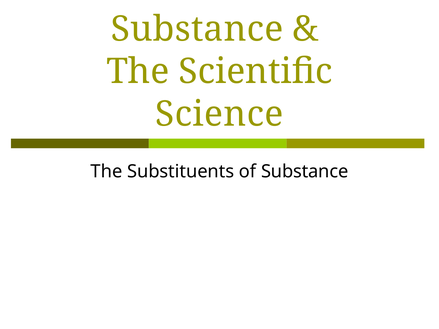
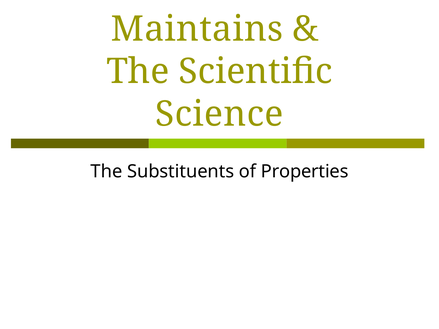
Substance at (197, 29): Substance -> Maintains
of Substance: Substance -> Properties
